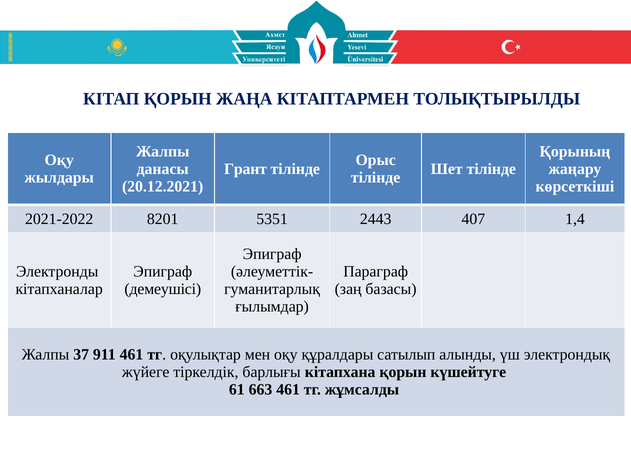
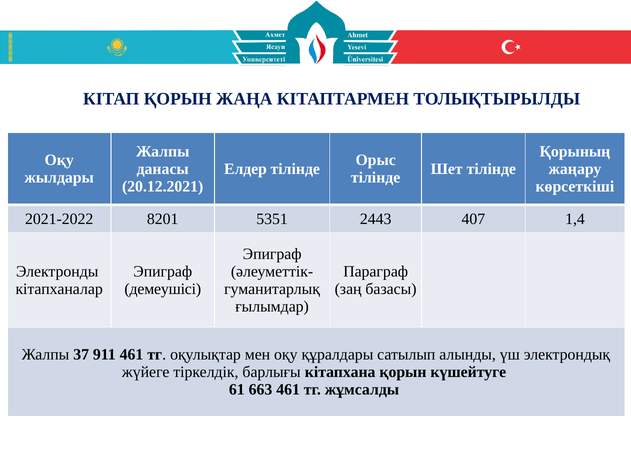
Грант: Грант -> Елдер
